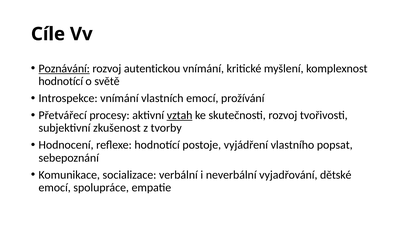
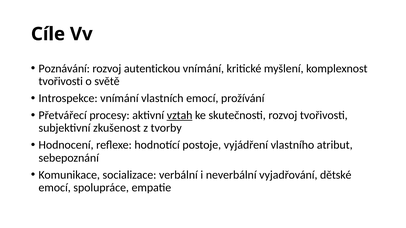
Poznávání underline: present -> none
hodnotící at (61, 81): hodnotící -> tvořivosti
popsat: popsat -> atribut
